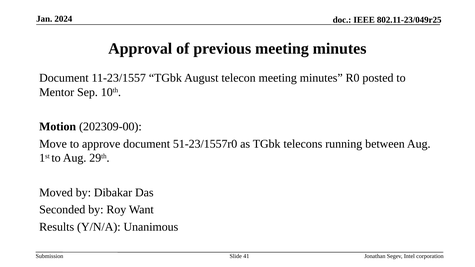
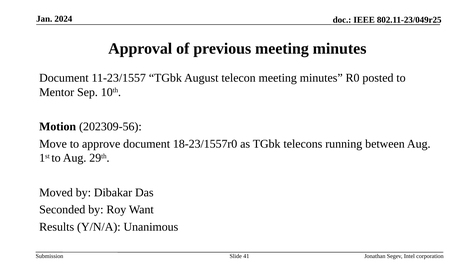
202309-00: 202309-00 -> 202309-56
51-23/1557r0: 51-23/1557r0 -> 18-23/1557r0
